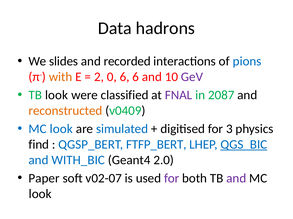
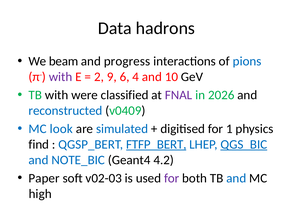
slides: slides -> beam
recorded: recorded -> progress
with at (61, 77) colour: orange -> purple
0: 0 -> 9
6 6: 6 -> 4
GeV colour: purple -> black
TB look: look -> with
2087: 2087 -> 2026
reconstructed colour: orange -> blue
3: 3 -> 1
FTFP_BERT underline: none -> present
WITH_BIC: WITH_BIC -> NOTE_BIC
2.0: 2.0 -> 4.2
v02-07: v02-07 -> v02-03
and at (236, 179) colour: purple -> blue
look at (40, 194): look -> high
